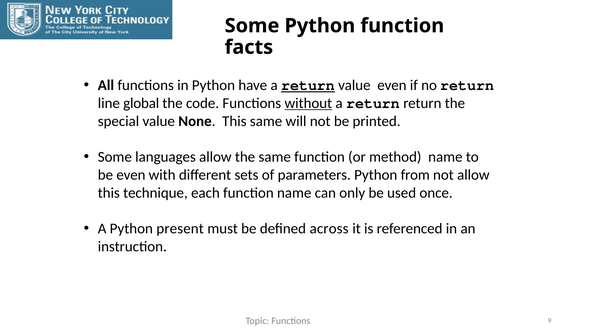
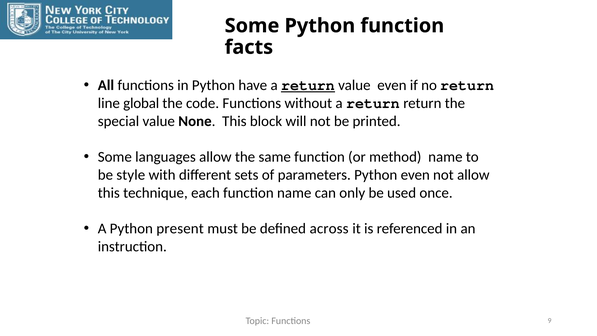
without underline: present -> none
This same: same -> block
be even: even -> style
Python from: from -> even
